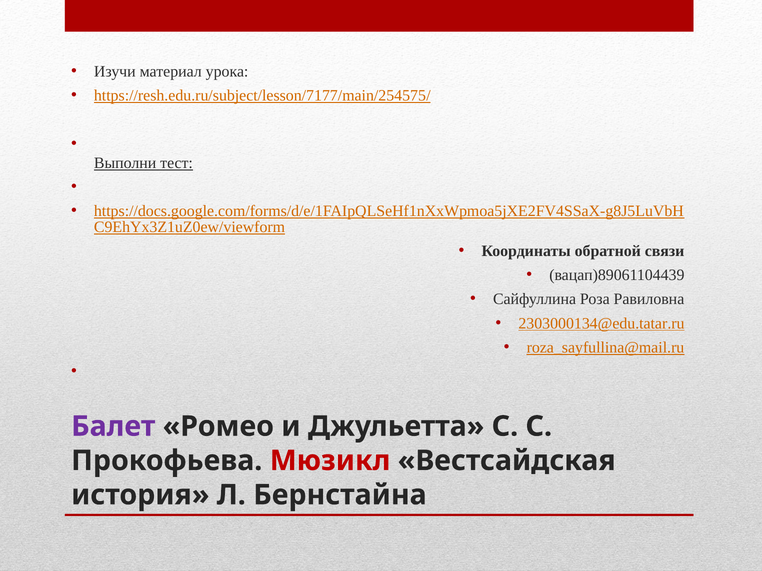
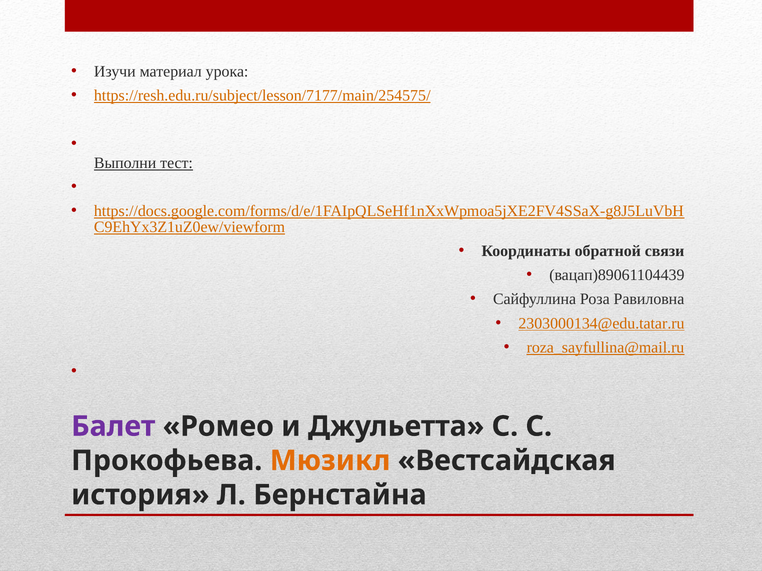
Мюзикл colour: red -> orange
